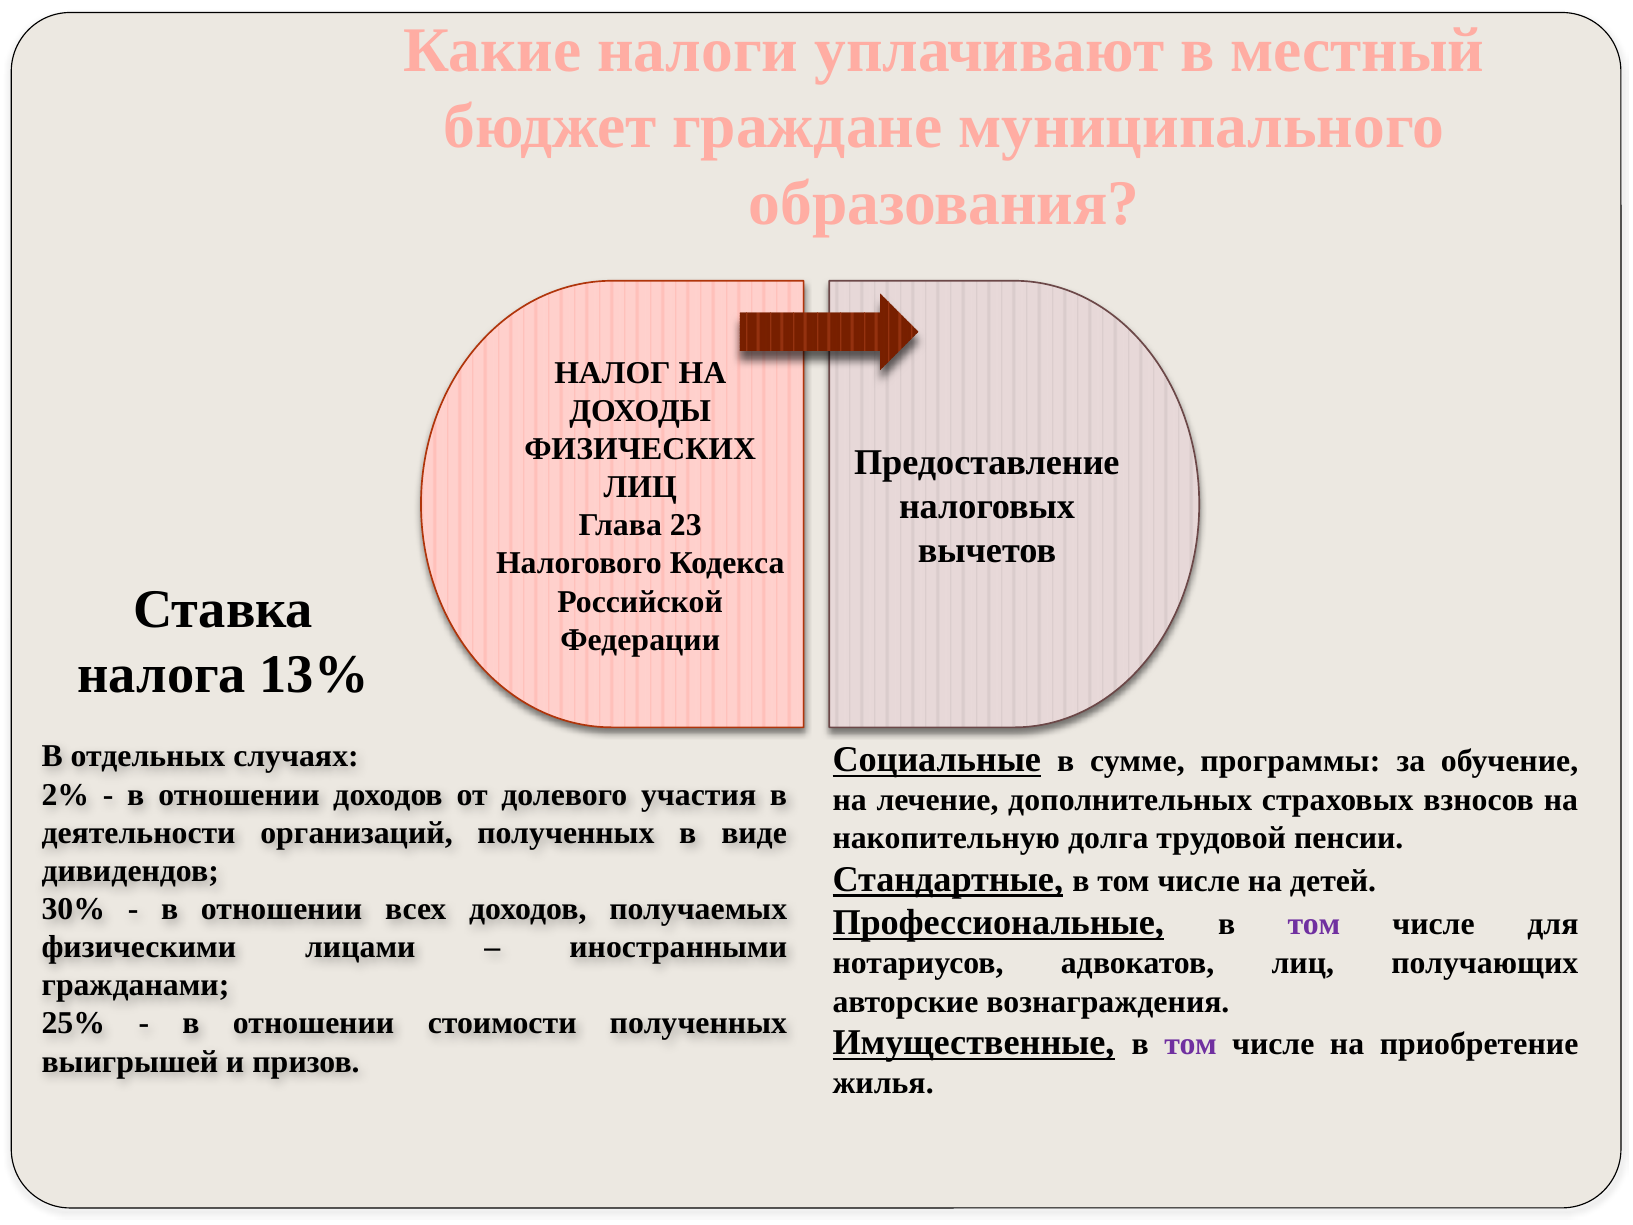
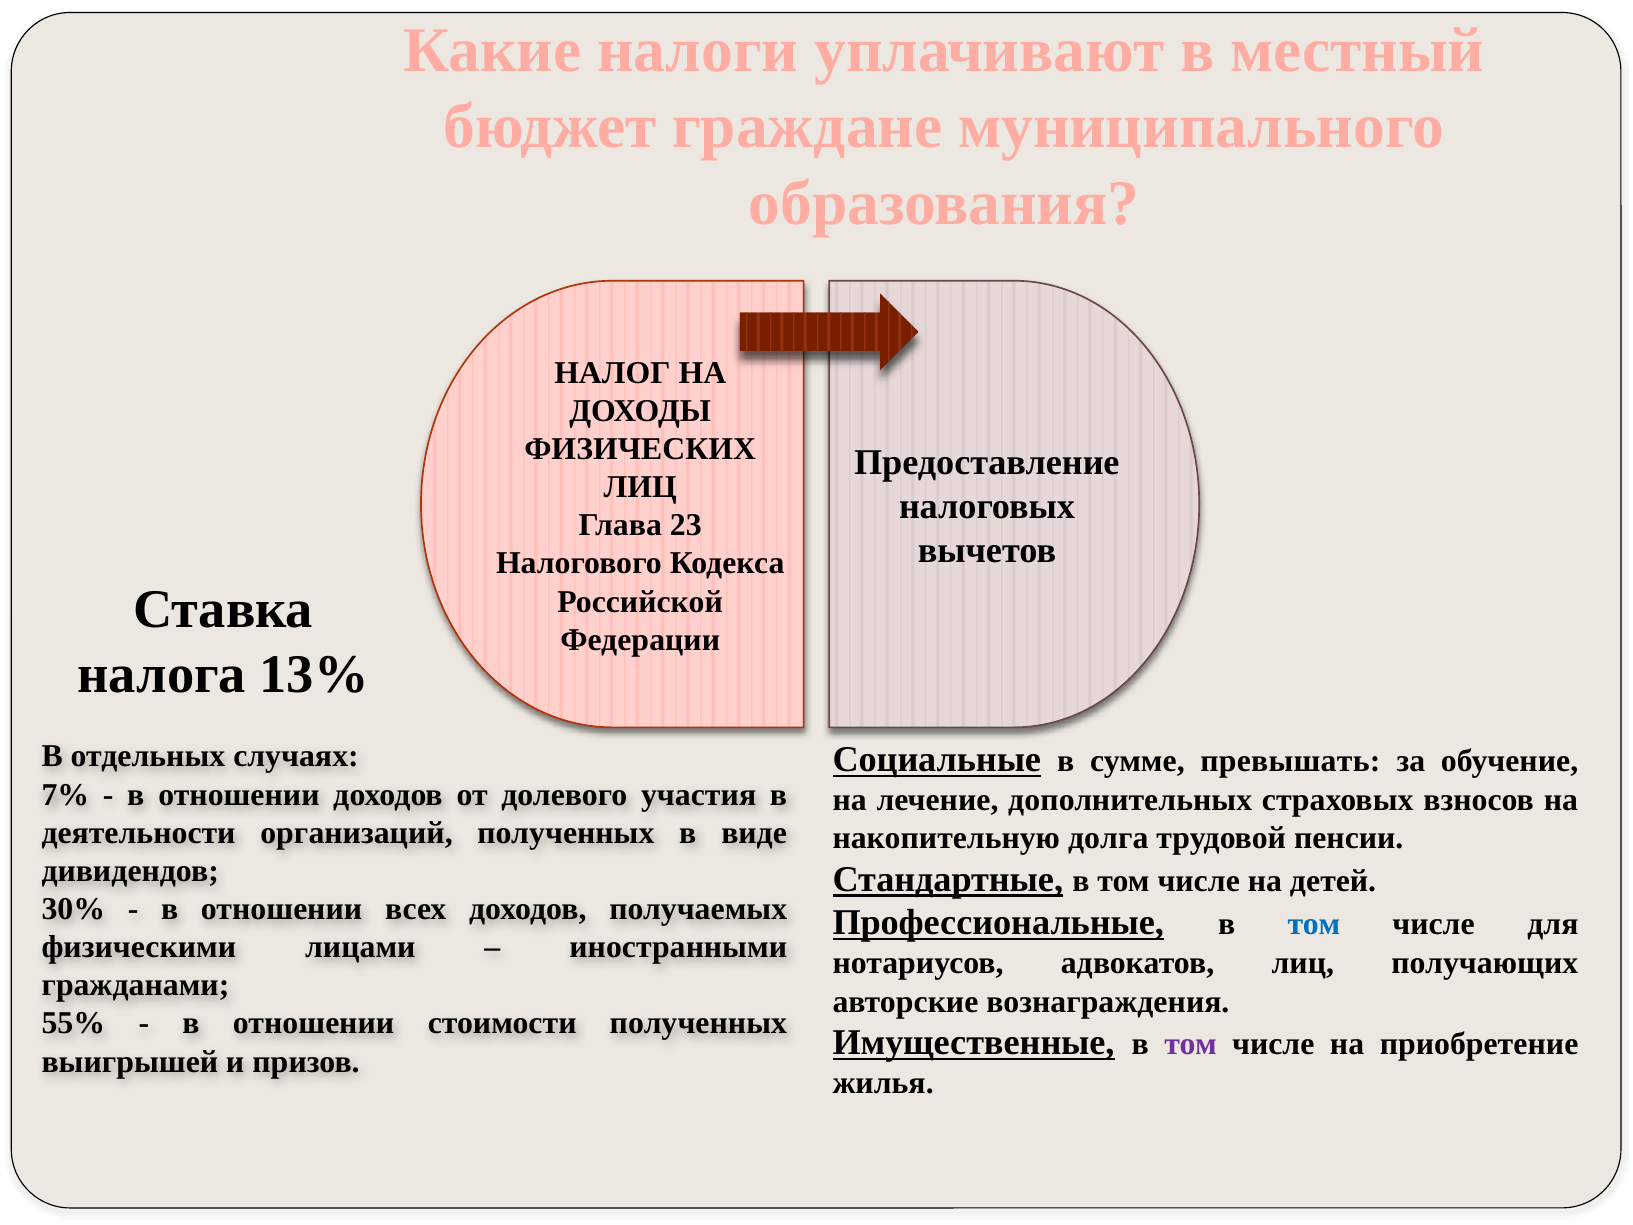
программы: программы -> превышать
2%: 2% -> 7%
том at (1314, 924) colour: purple -> blue
25%: 25% -> 55%
